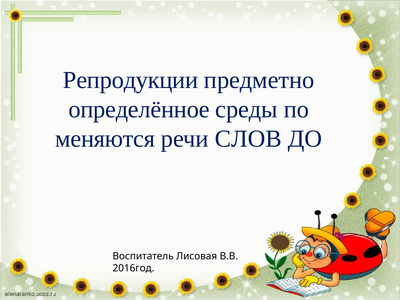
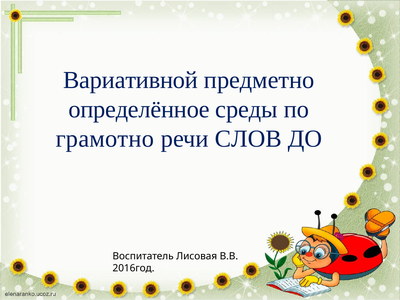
Репродукции: Репродукции -> Вариативной
меняются: меняются -> грамотно
